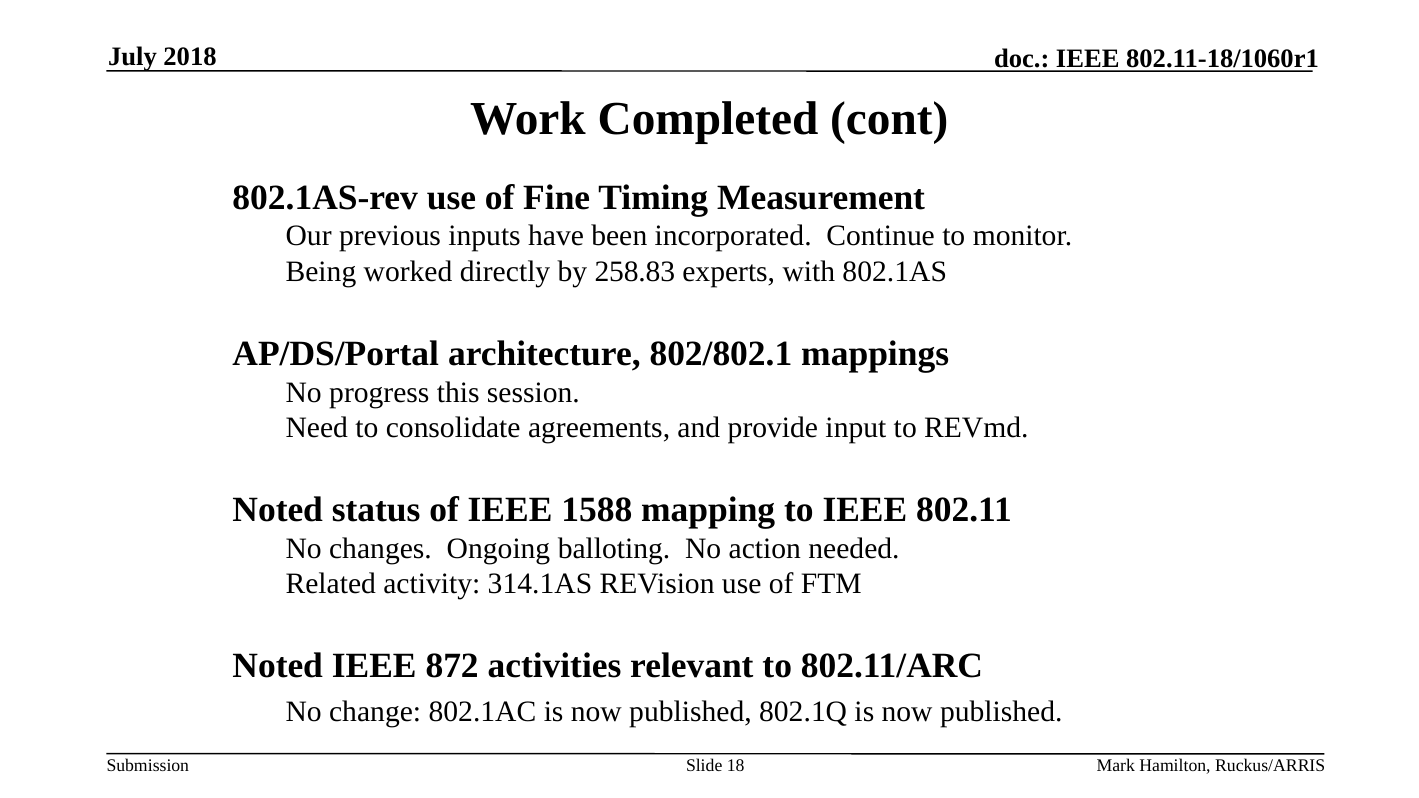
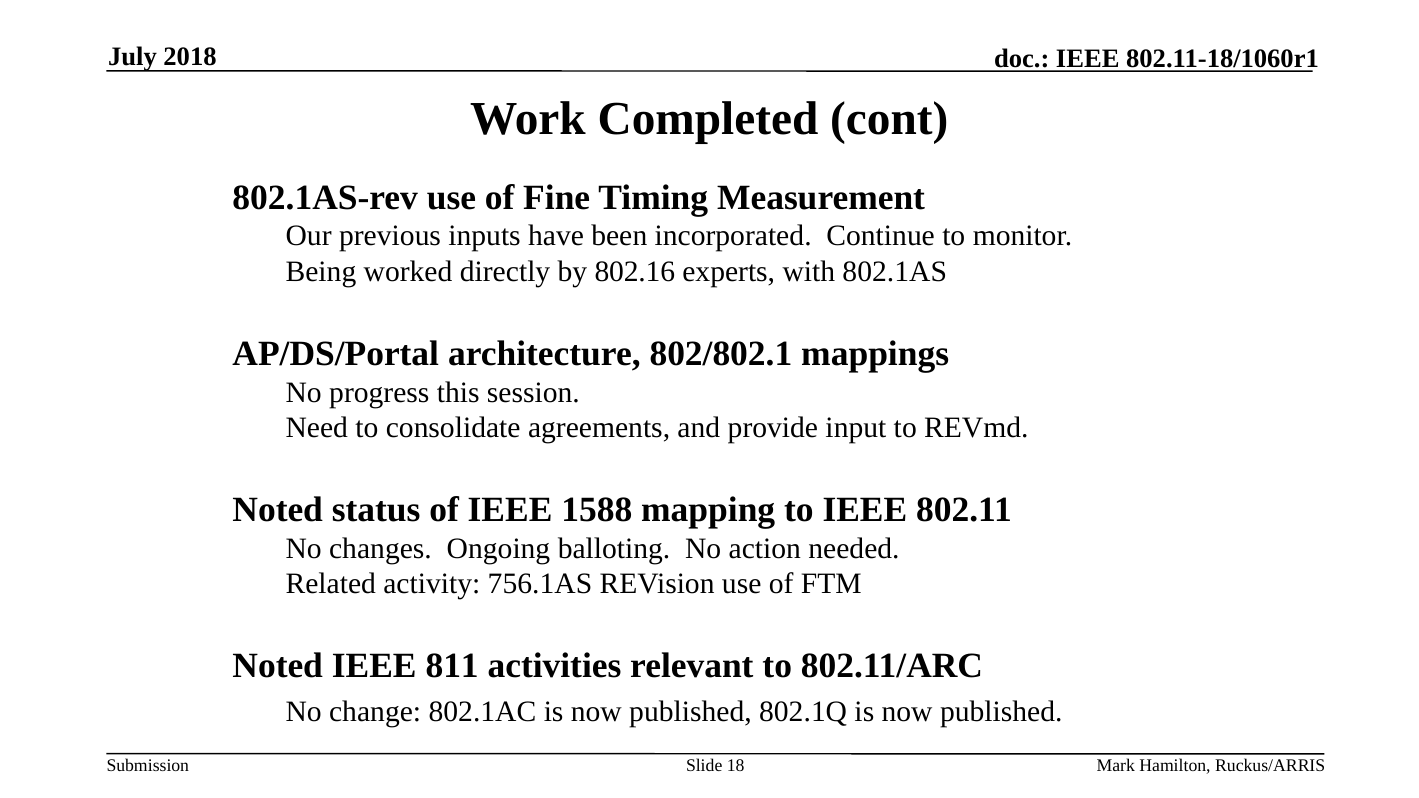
258.83: 258.83 -> 802.16
314.1AS: 314.1AS -> 756.1AS
872: 872 -> 811
